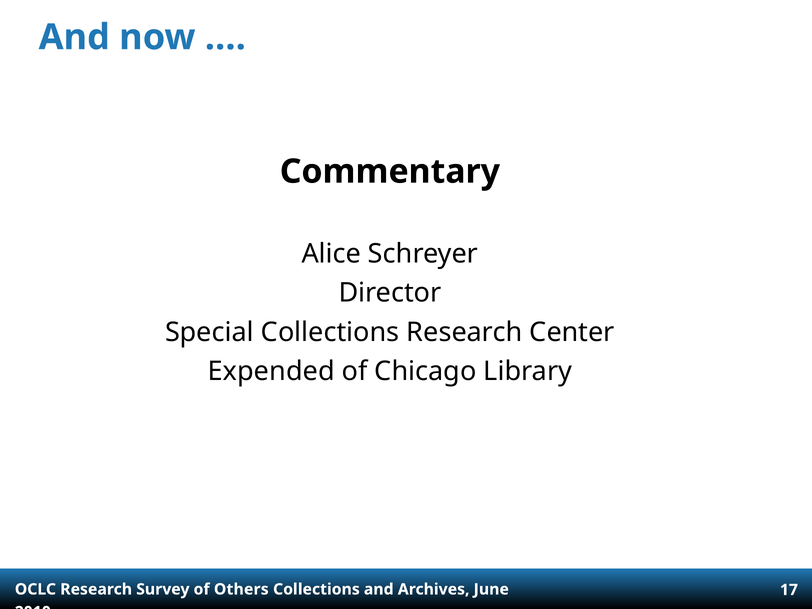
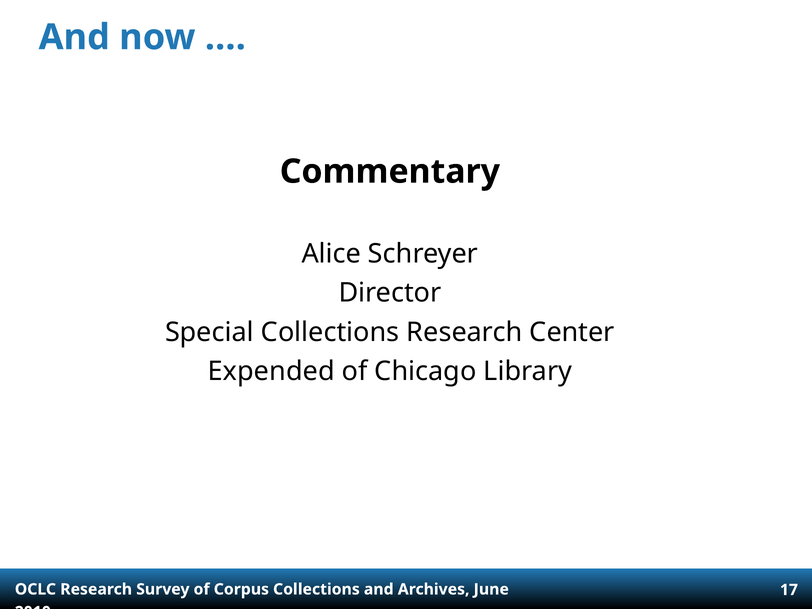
Others: Others -> Corpus
